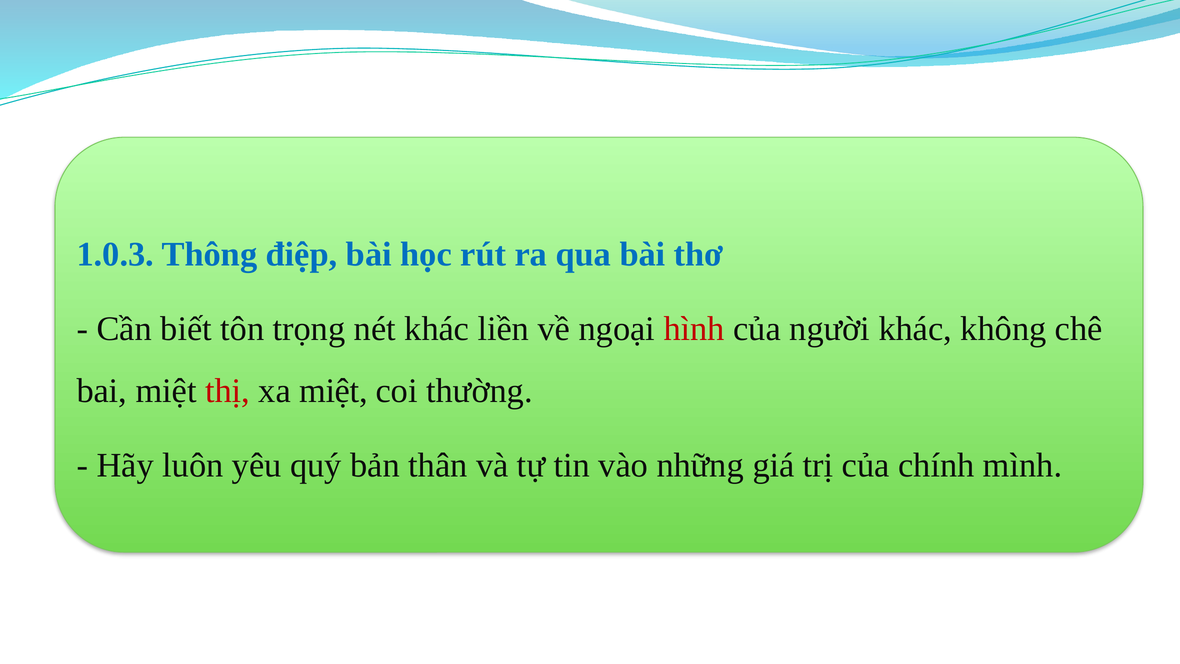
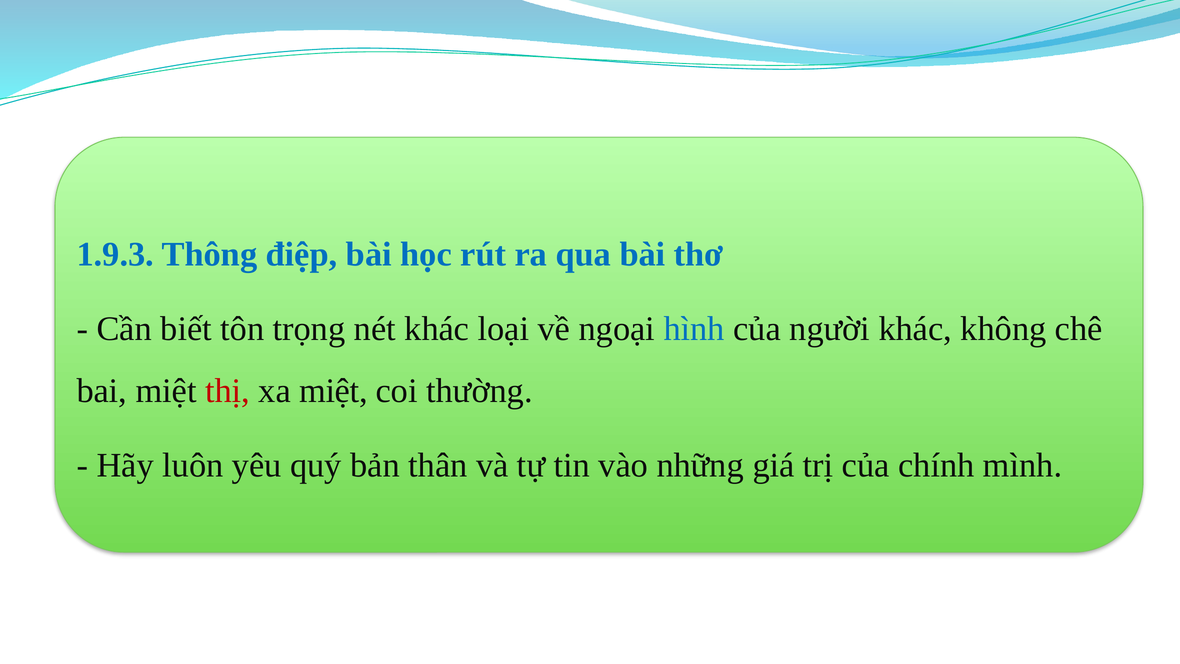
1.0.3: 1.0.3 -> 1.9.3
liền: liền -> loại
hình colour: red -> blue
